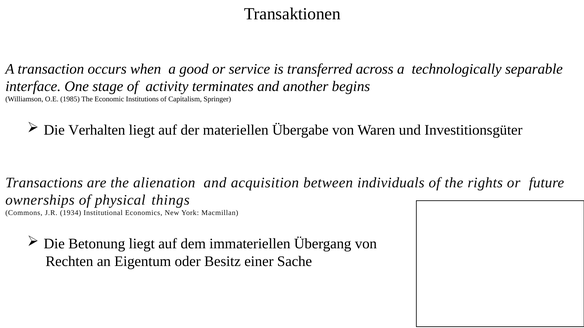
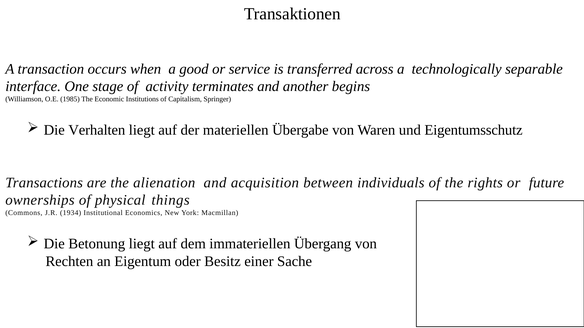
Investitionsgüter: Investitionsgüter -> Eigentumsschutz
